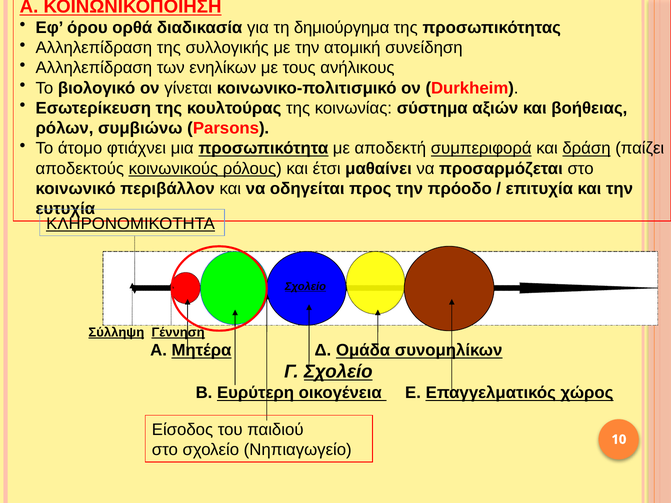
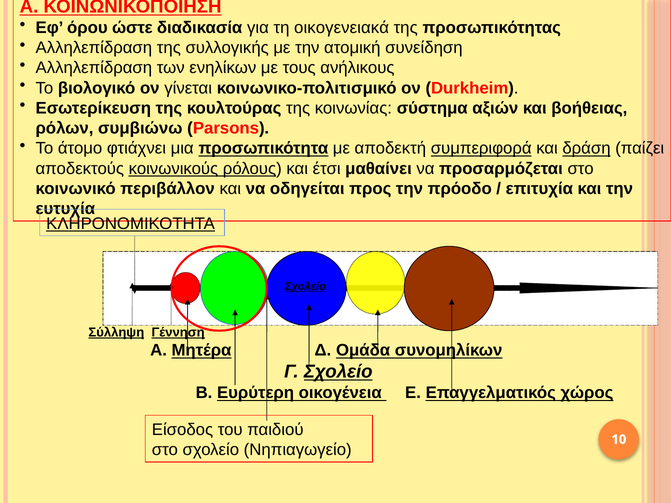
ορθά: ορθά -> ώστε
δημιούργημα: δημιούργημα -> οικογενειακά
